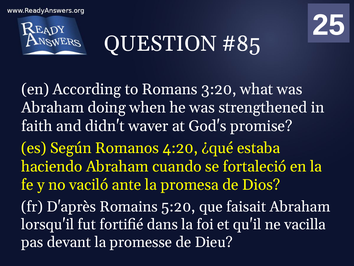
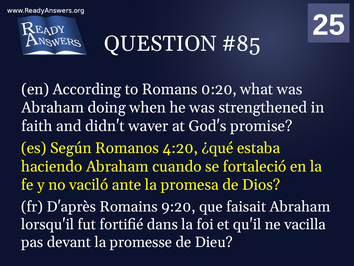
3:20: 3:20 -> 0:20
5:20: 5:20 -> 9:20
